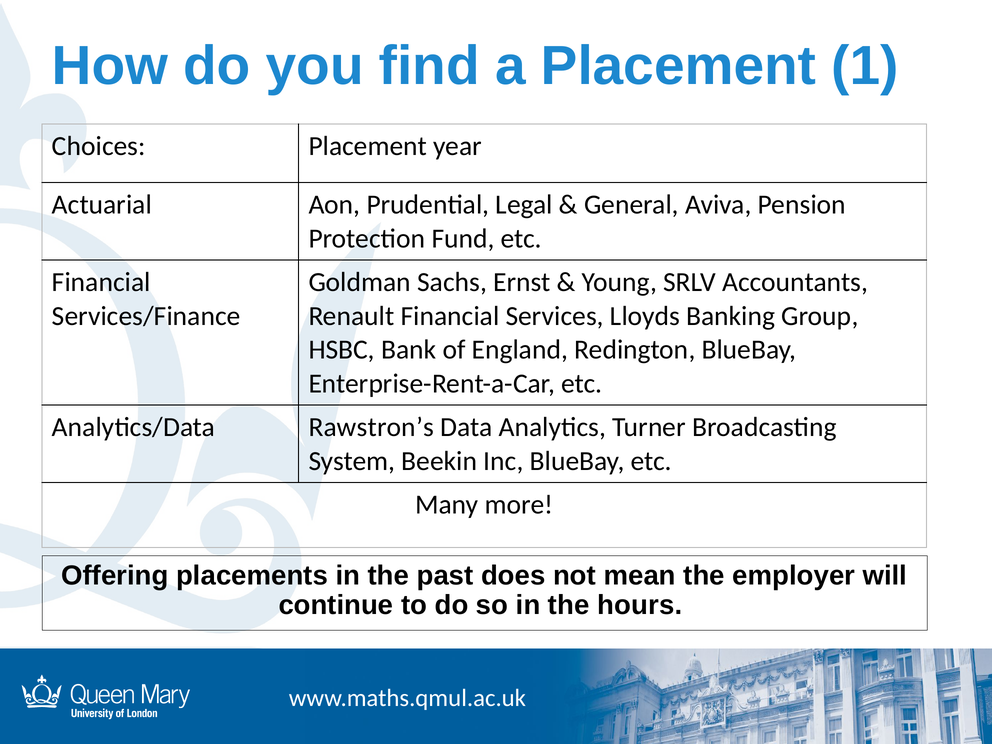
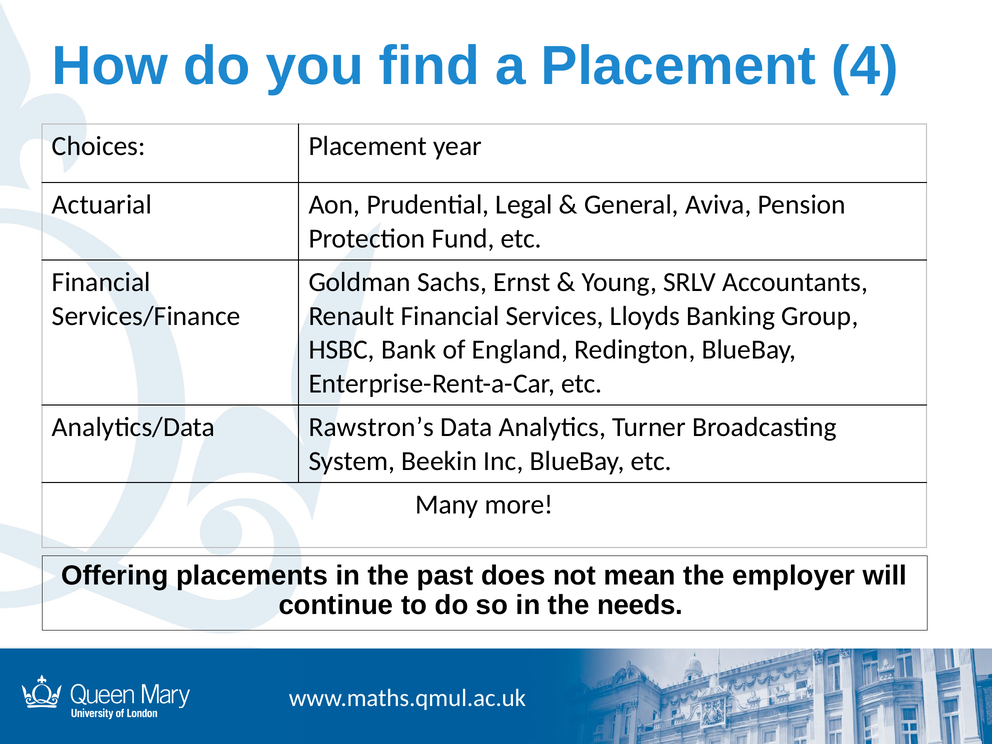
1: 1 -> 4
hours: hours -> needs
